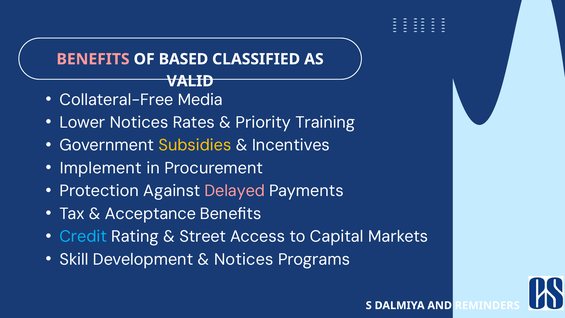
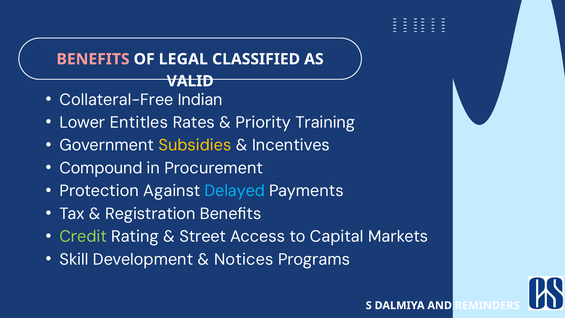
BASED: BASED -> LEGAL
Media: Media -> Indian
Lower Notices: Notices -> Entitles
Implement: Implement -> Compound
Delayed colour: pink -> light blue
Acceptance: Acceptance -> Registration
Credit colour: light blue -> light green
